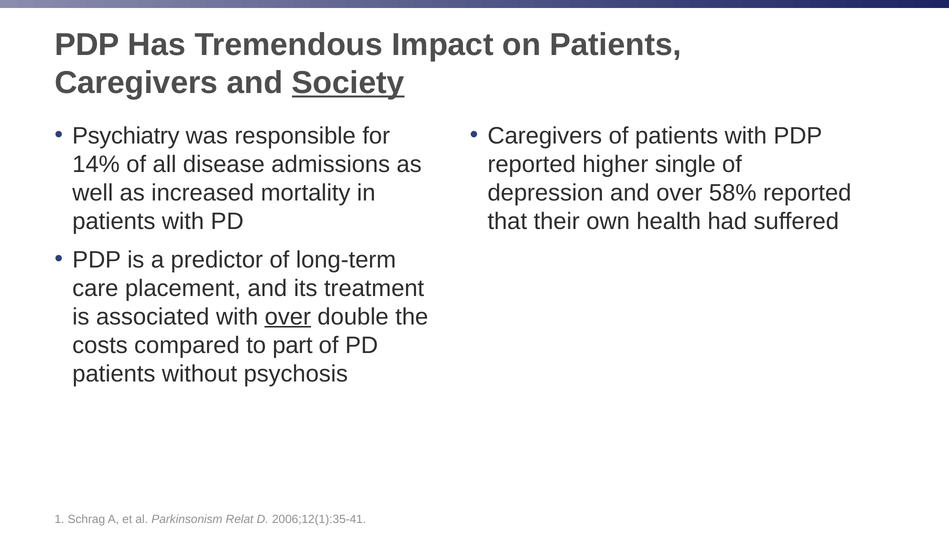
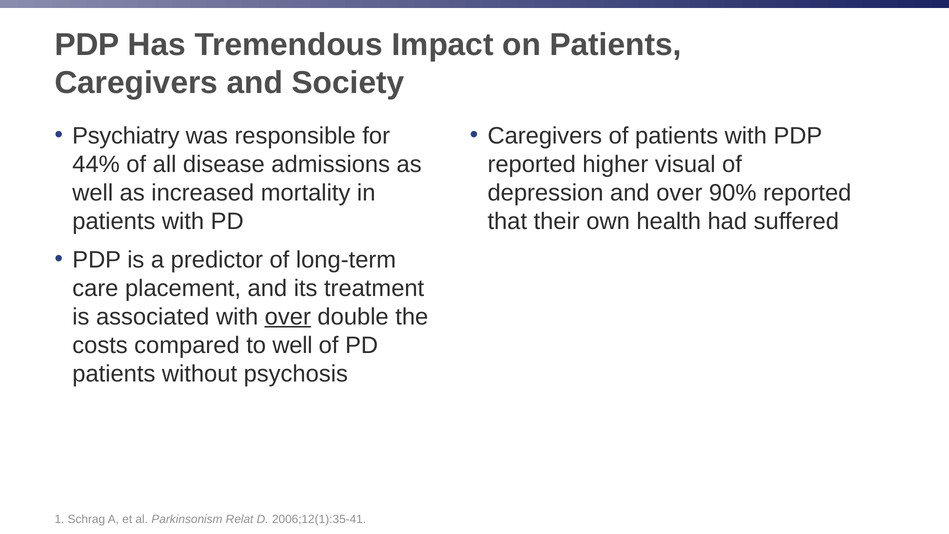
Society underline: present -> none
14%: 14% -> 44%
single: single -> visual
58%: 58% -> 90%
to part: part -> well
